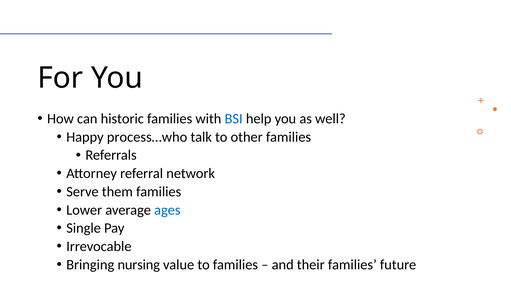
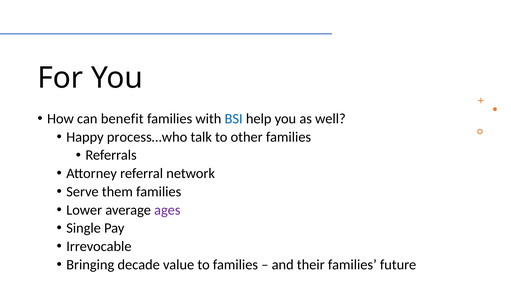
historic: historic -> benefit
ages colour: blue -> purple
nursing: nursing -> decade
